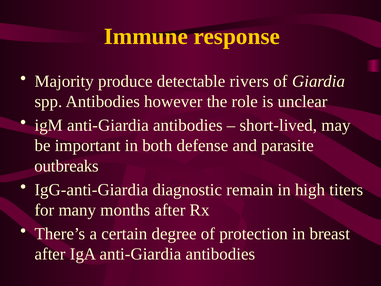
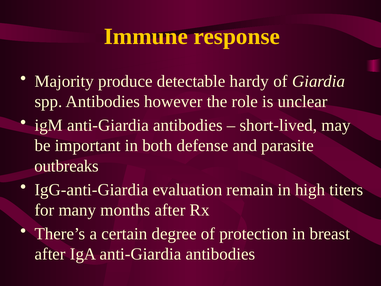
rivers: rivers -> hardy
diagnostic: diagnostic -> evaluation
